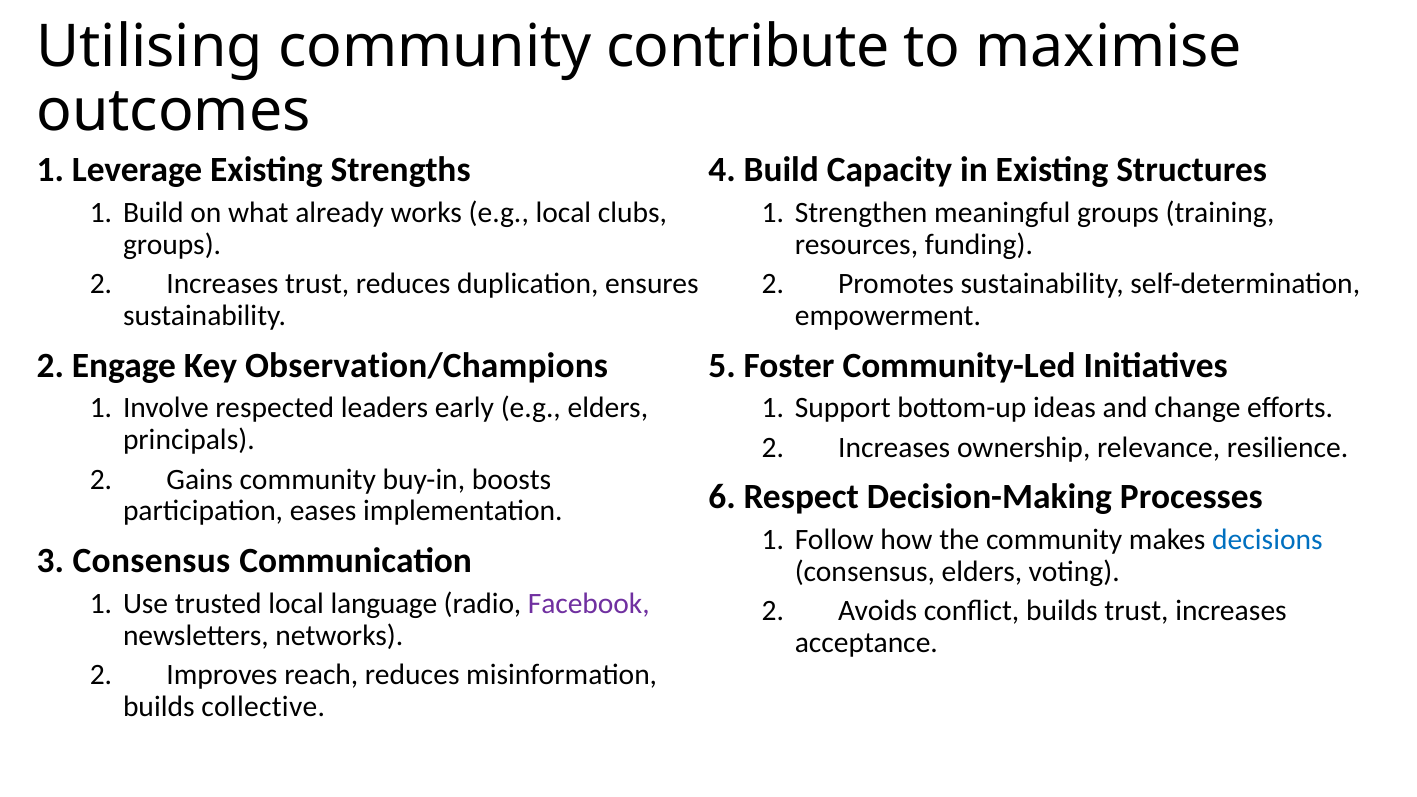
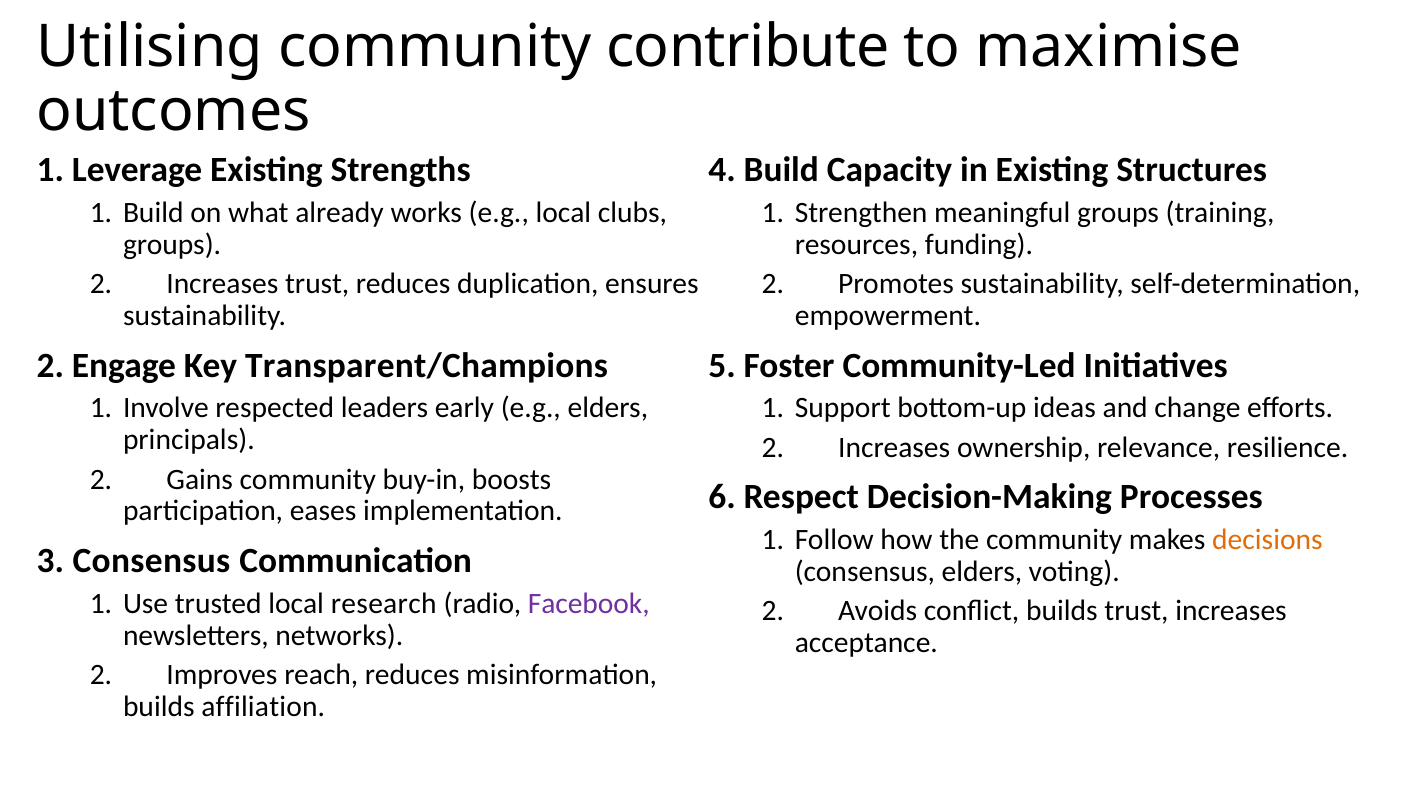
Observation/Champions: Observation/Champions -> Transparent/Champions
decisions colour: blue -> orange
language: language -> research
collective: collective -> affiliation
